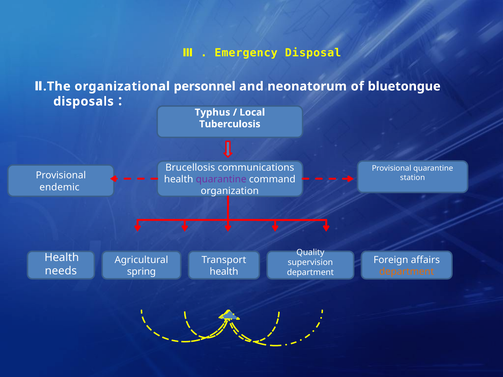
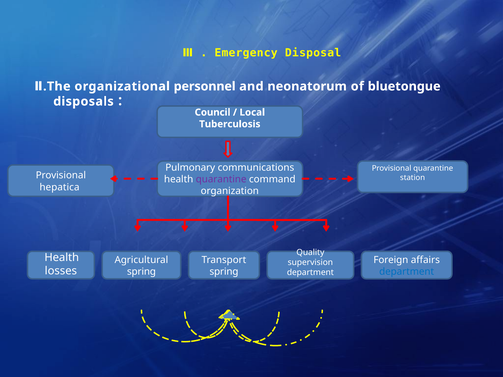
Typhus: Typhus -> Council
Brucellosis: Brucellosis -> Pulmonary
endemic: endemic -> hepatica
needs: needs -> losses
health at (224, 272): health -> spring
department at (407, 272) colour: orange -> blue
